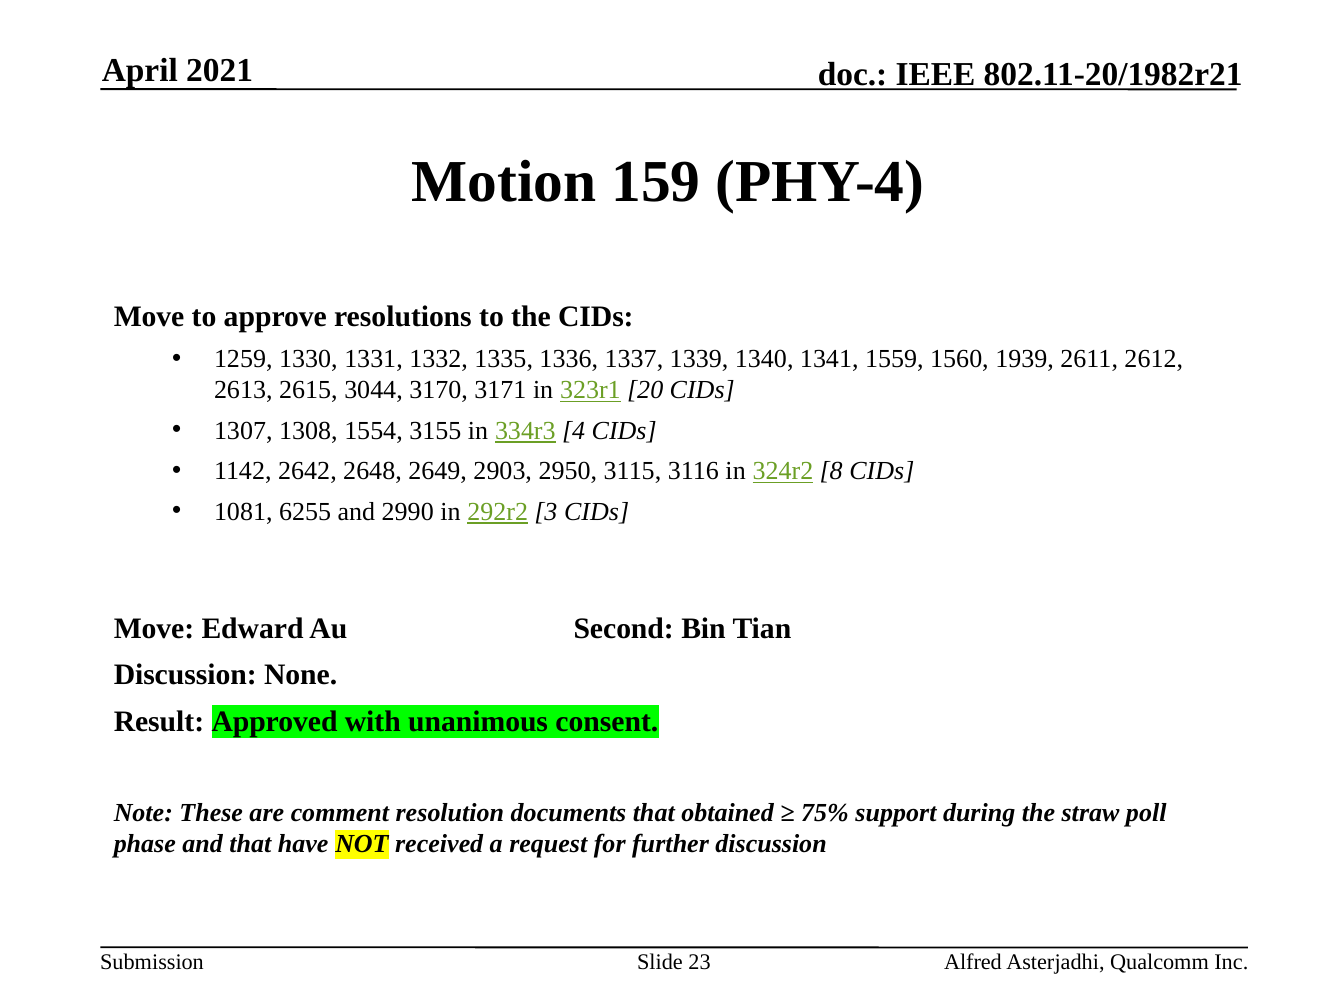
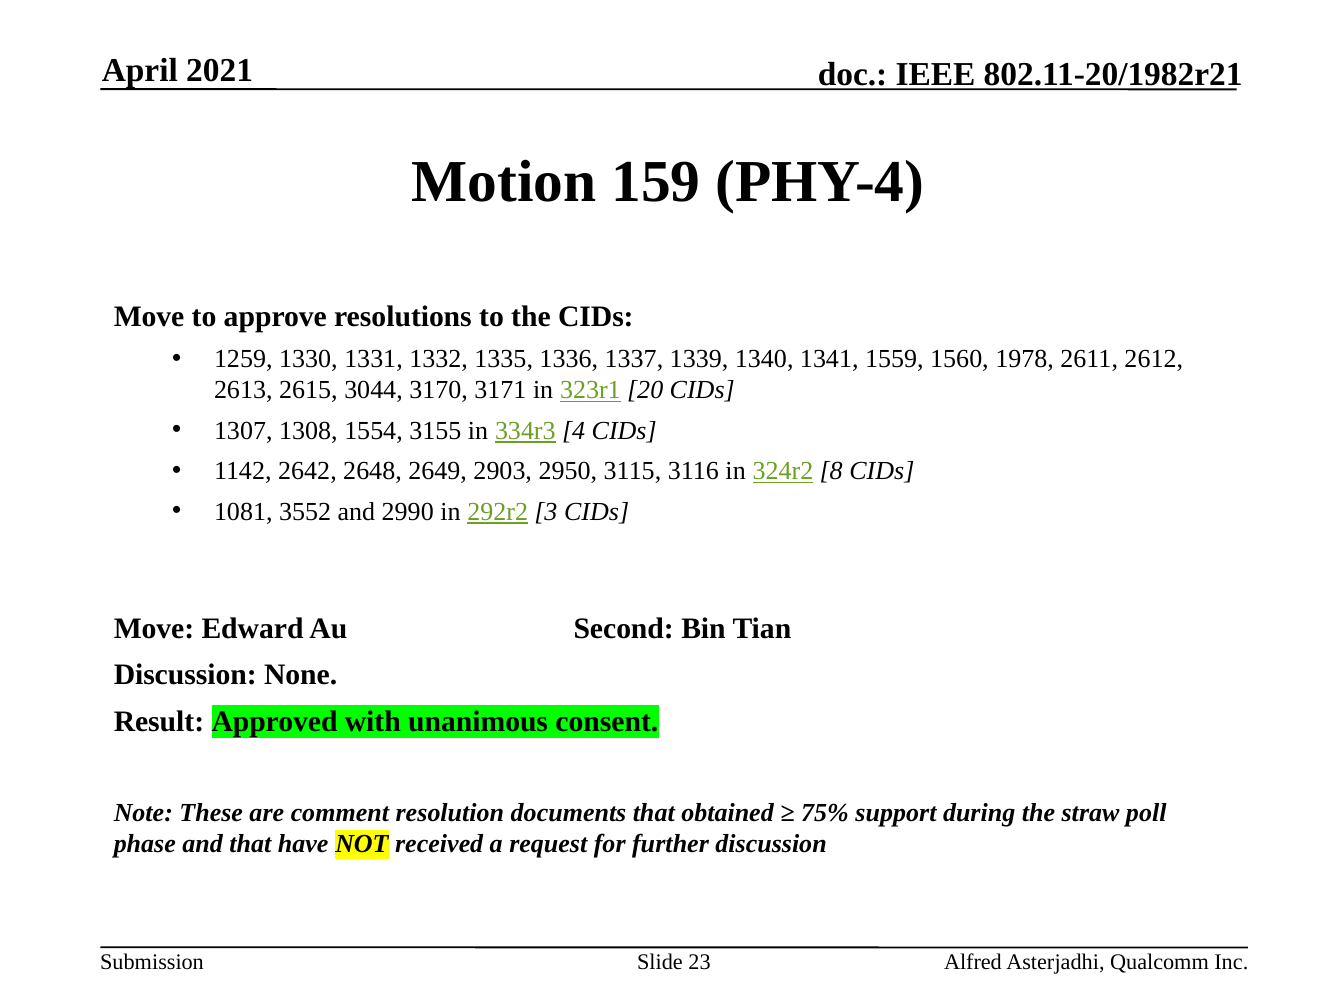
1939: 1939 -> 1978
6255: 6255 -> 3552
